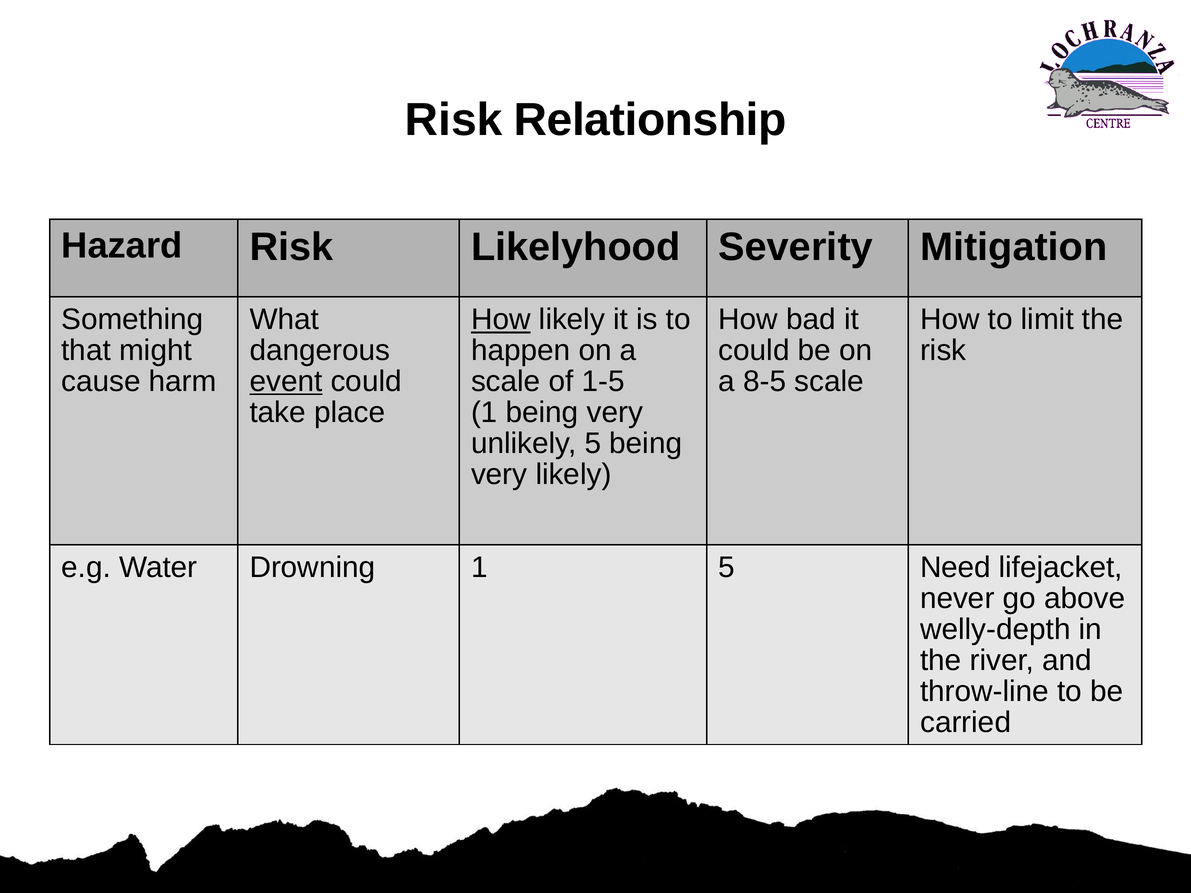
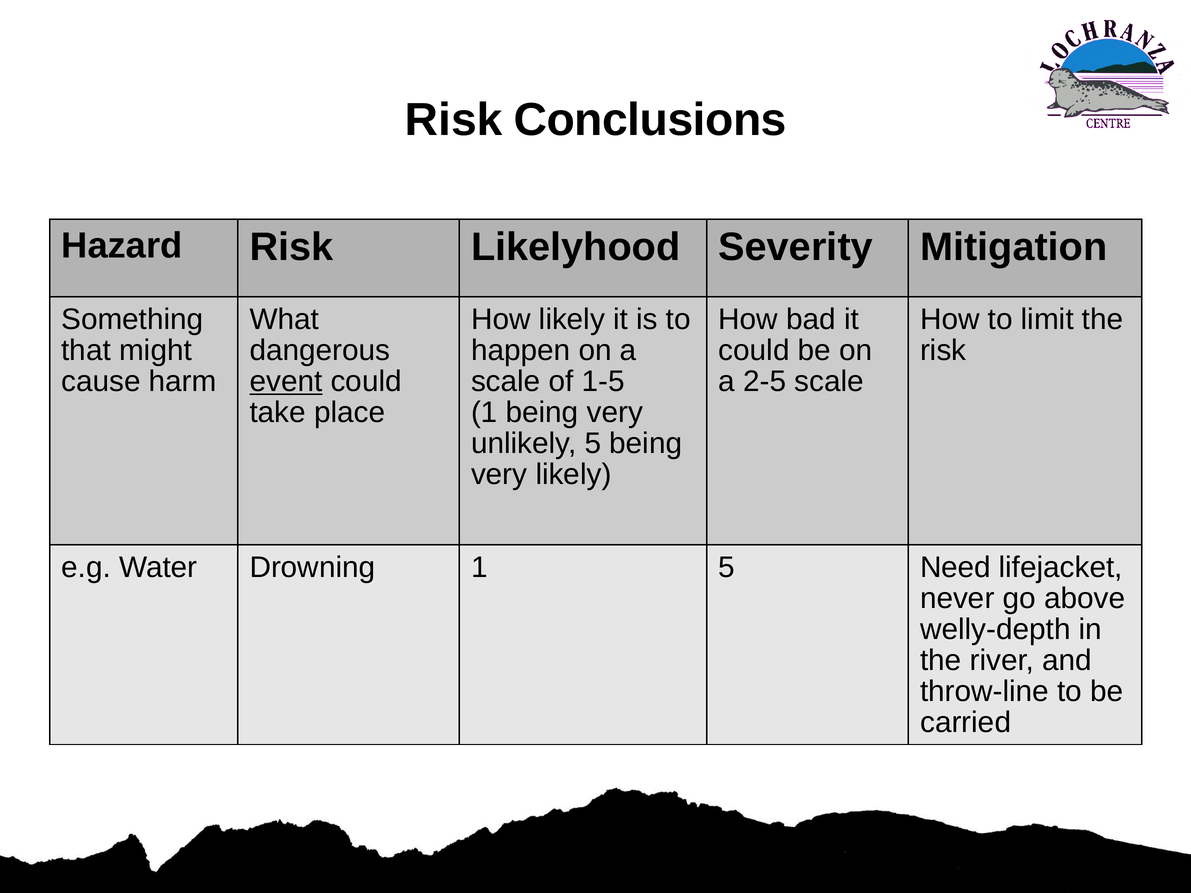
Relationship: Relationship -> Conclusions
How at (501, 320) underline: present -> none
8-5: 8-5 -> 2-5
